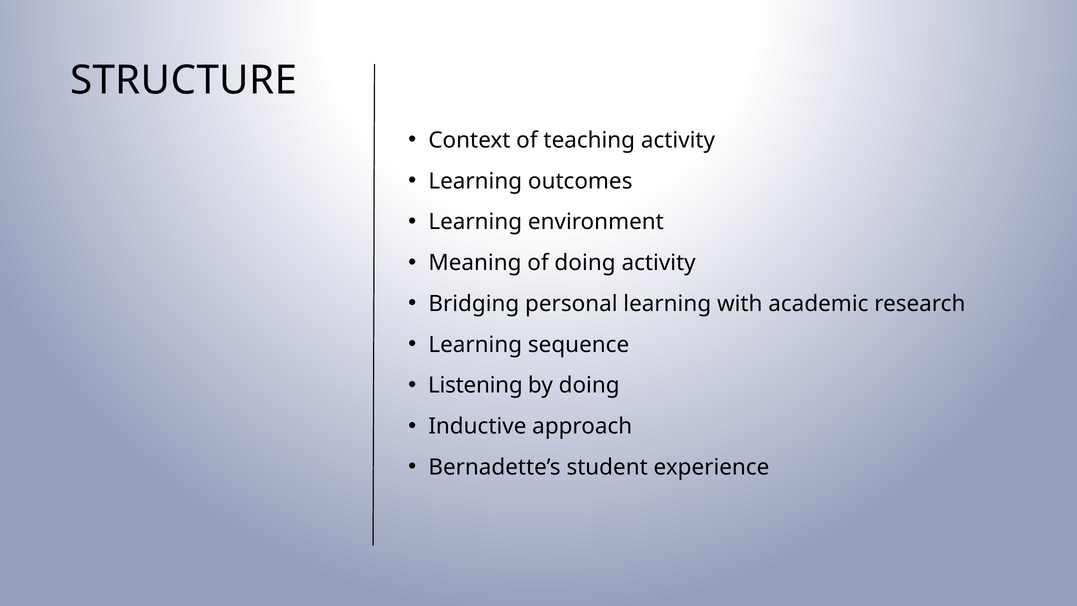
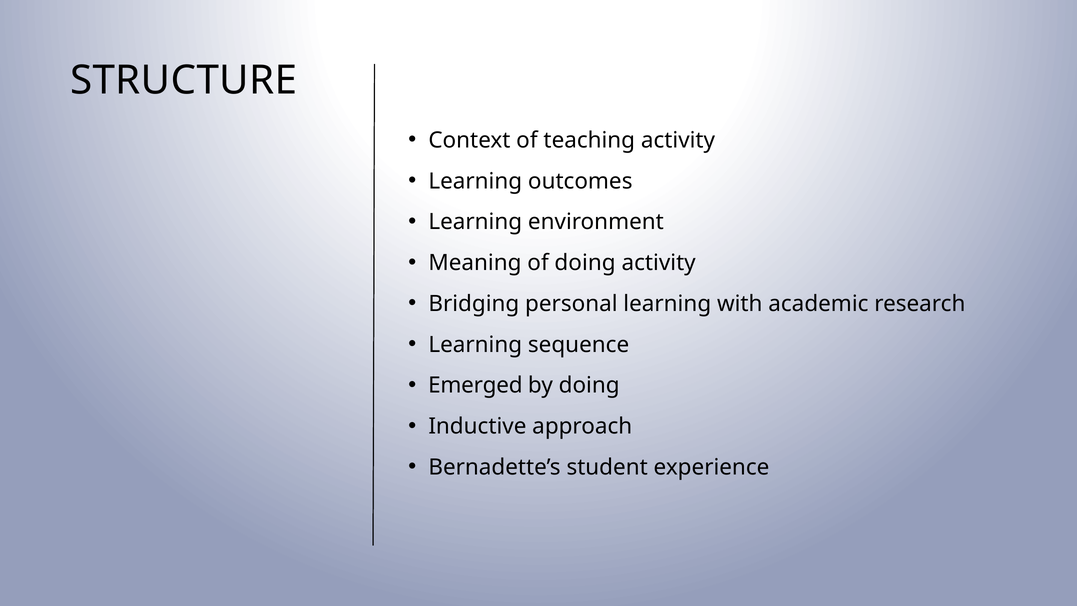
Listening: Listening -> Emerged
